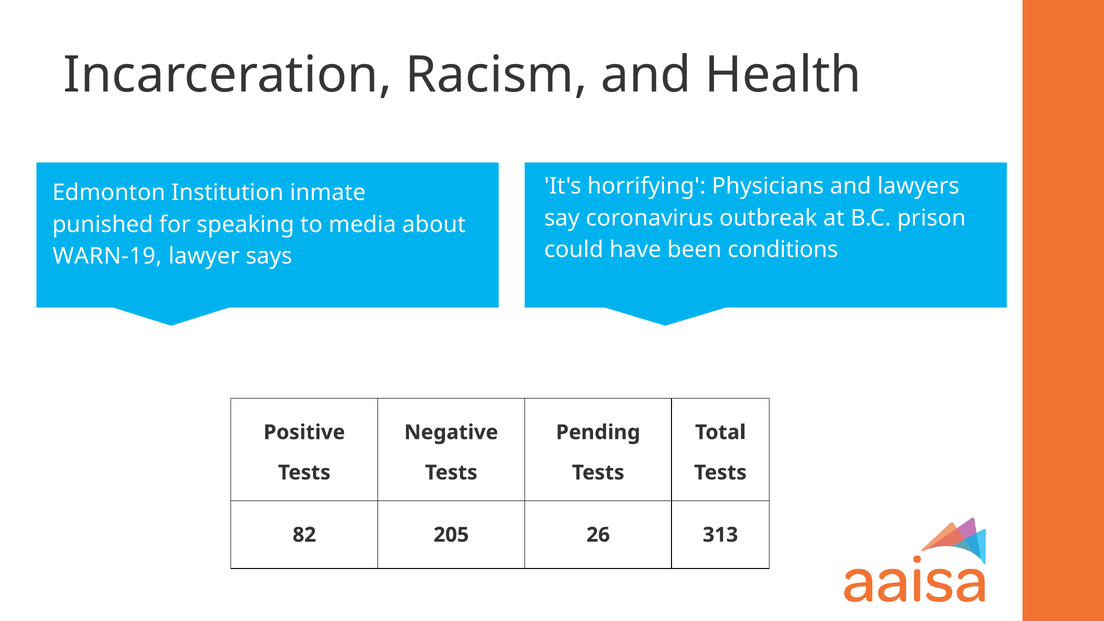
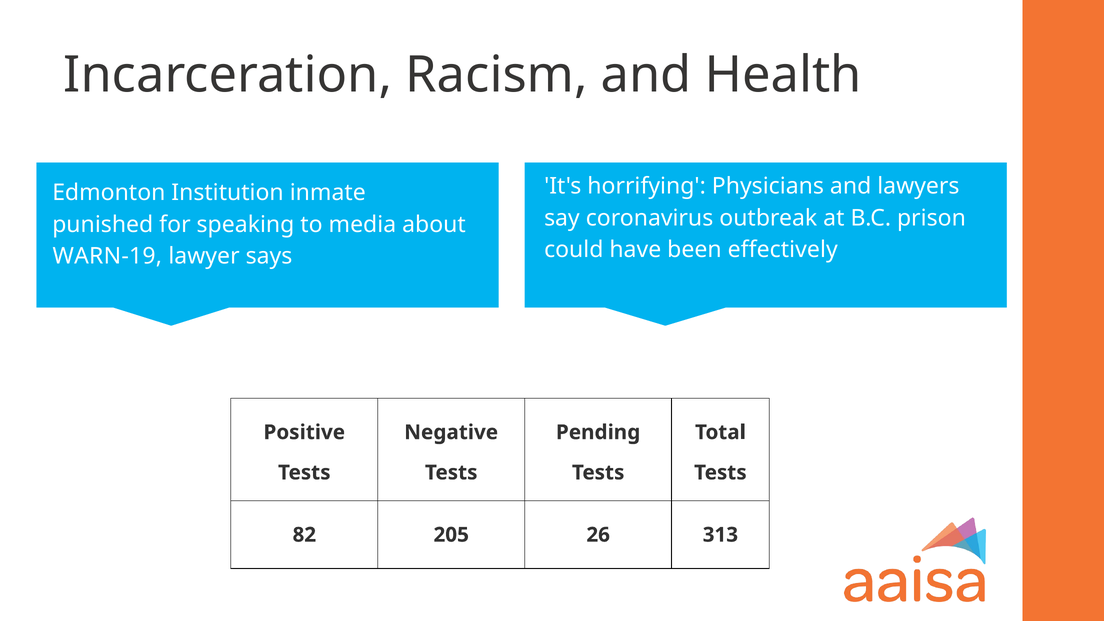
conditions: conditions -> effectively
